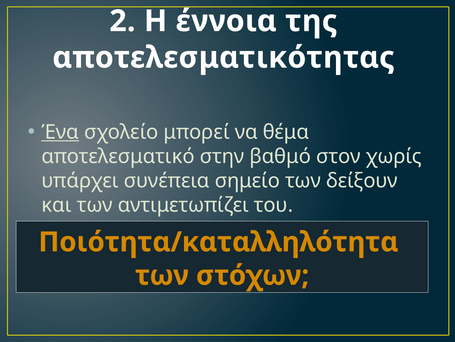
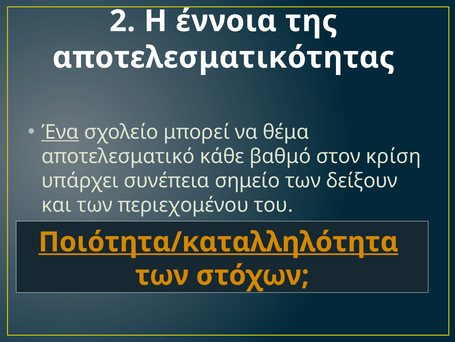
στην: στην -> κάθε
χωρίς: χωρίς -> κρίση
αντιμετωπίζει: αντιμετωπίζει -> περιεχομένου
Ποιότητα/καταλληλότητα underline: none -> present
